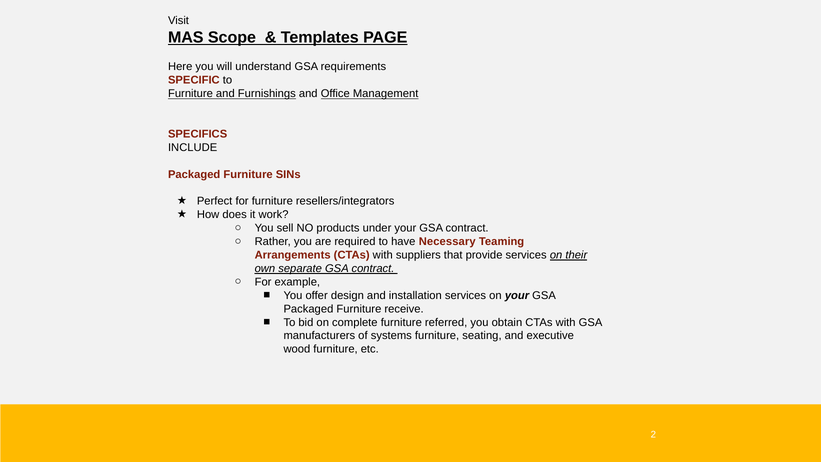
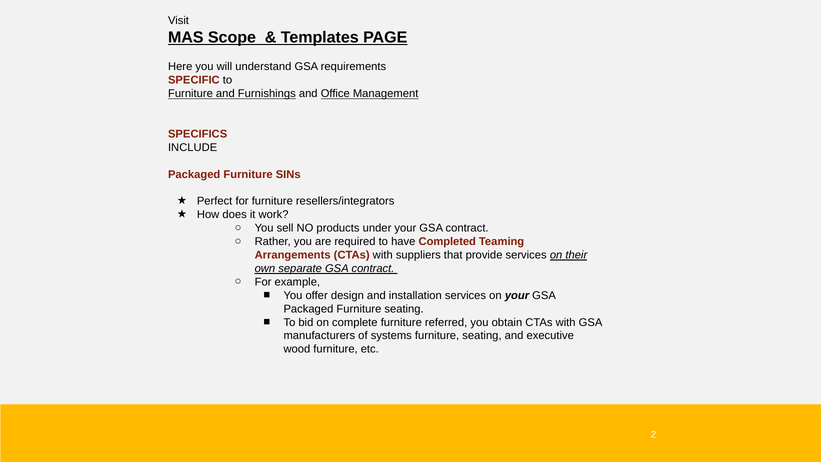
Necessary: Necessary -> Completed
Packaged Furniture receive: receive -> seating
